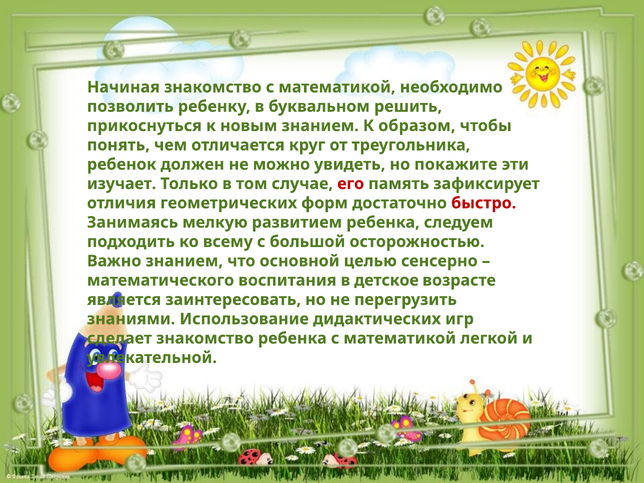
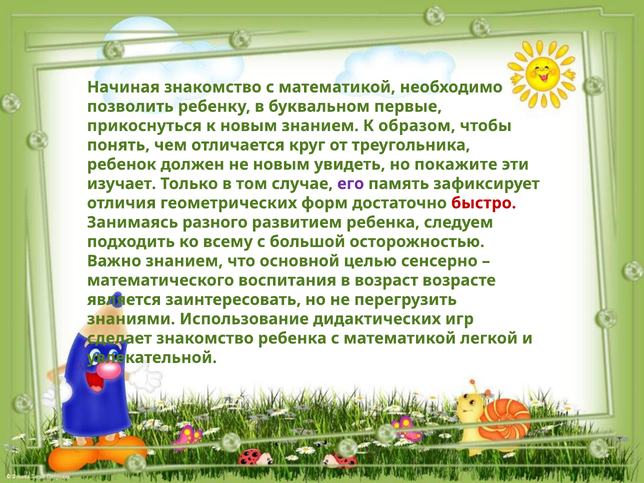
решить: решить -> первые
не можно: можно -> новым
его colour: red -> purple
мелкую: мелкую -> разного
детское: детское -> возраст
